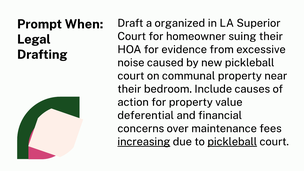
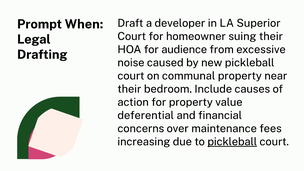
organized: organized -> developer
evidence: evidence -> audience
increasing underline: present -> none
